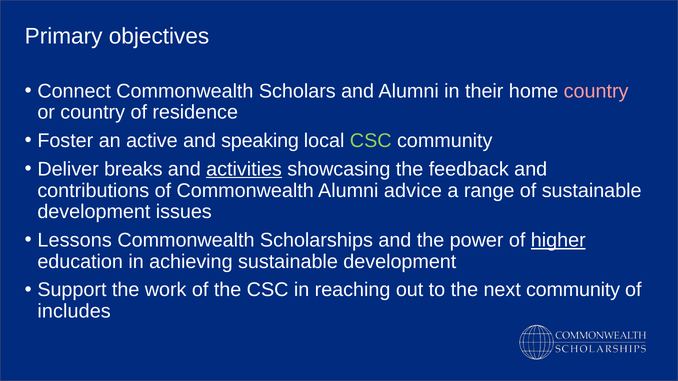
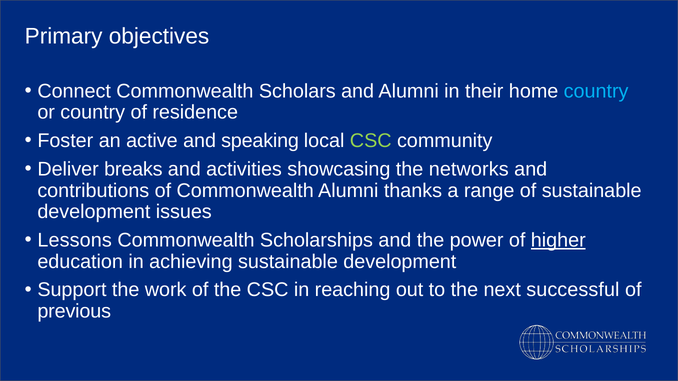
country at (596, 91) colour: pink -> light blue
activities underline: present -> none
feedback: feedback -> networks
advice: advice -> thanks
next community: community -> successful
includes: includes -> previous
